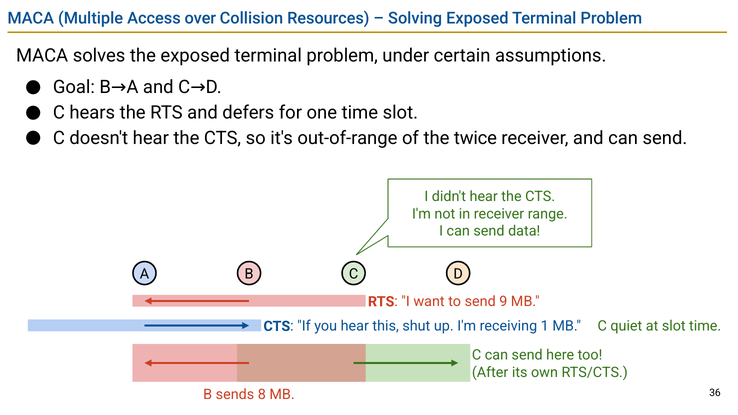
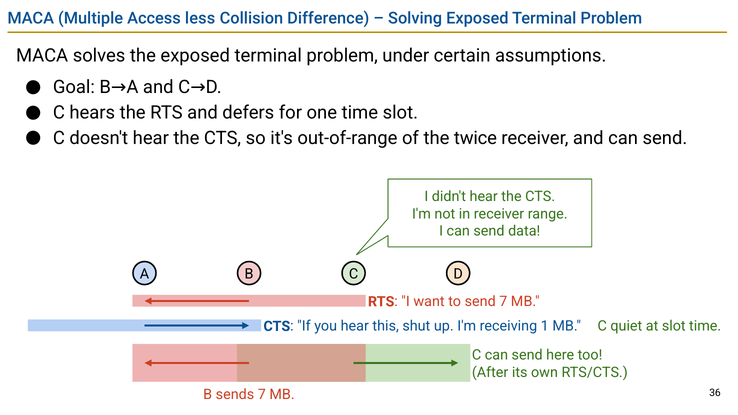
over: over -> less
Resources: Resources -> Difference
send 9: 9 -> 7
sends 8: 8 -> 7
